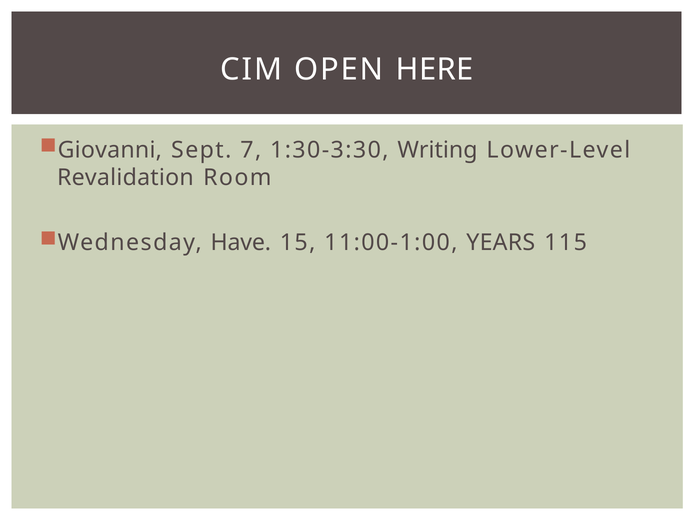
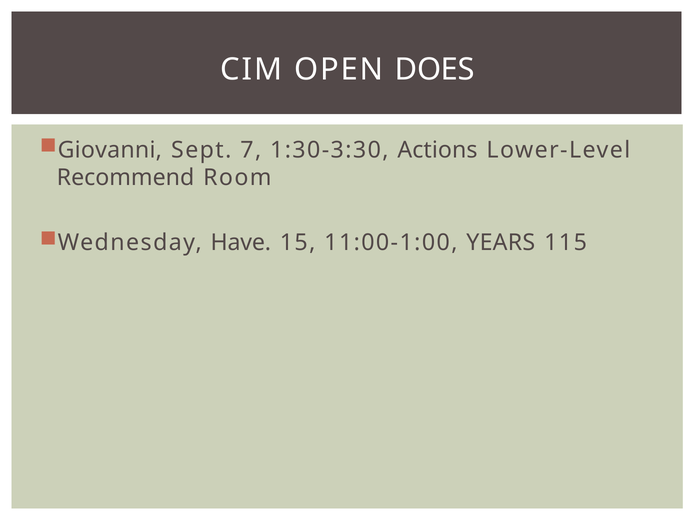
HERE: HERE -> DOES
Writing: Writing -> Actions
Revalidation: Revalidation -> Recommend
